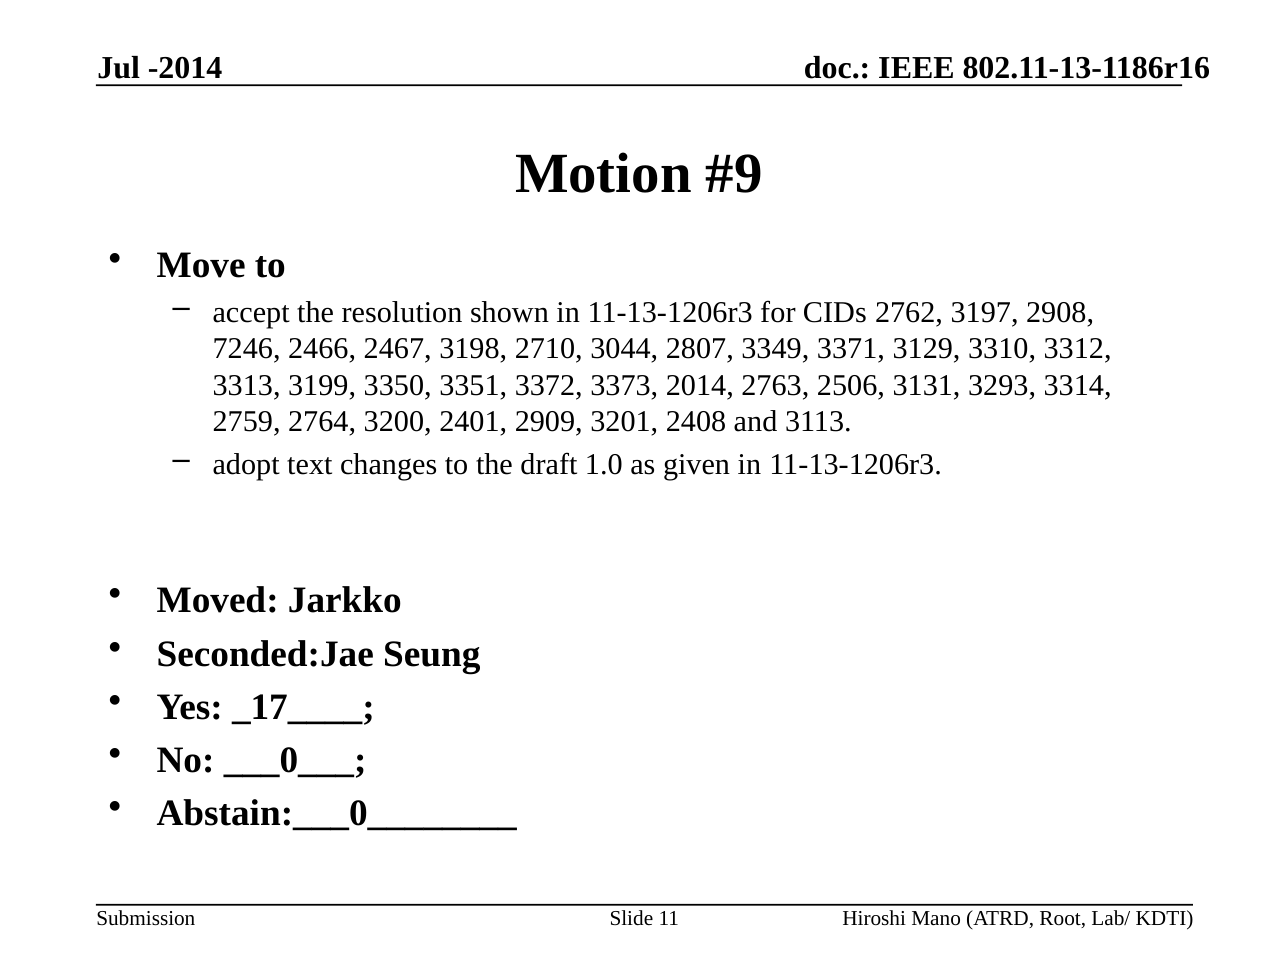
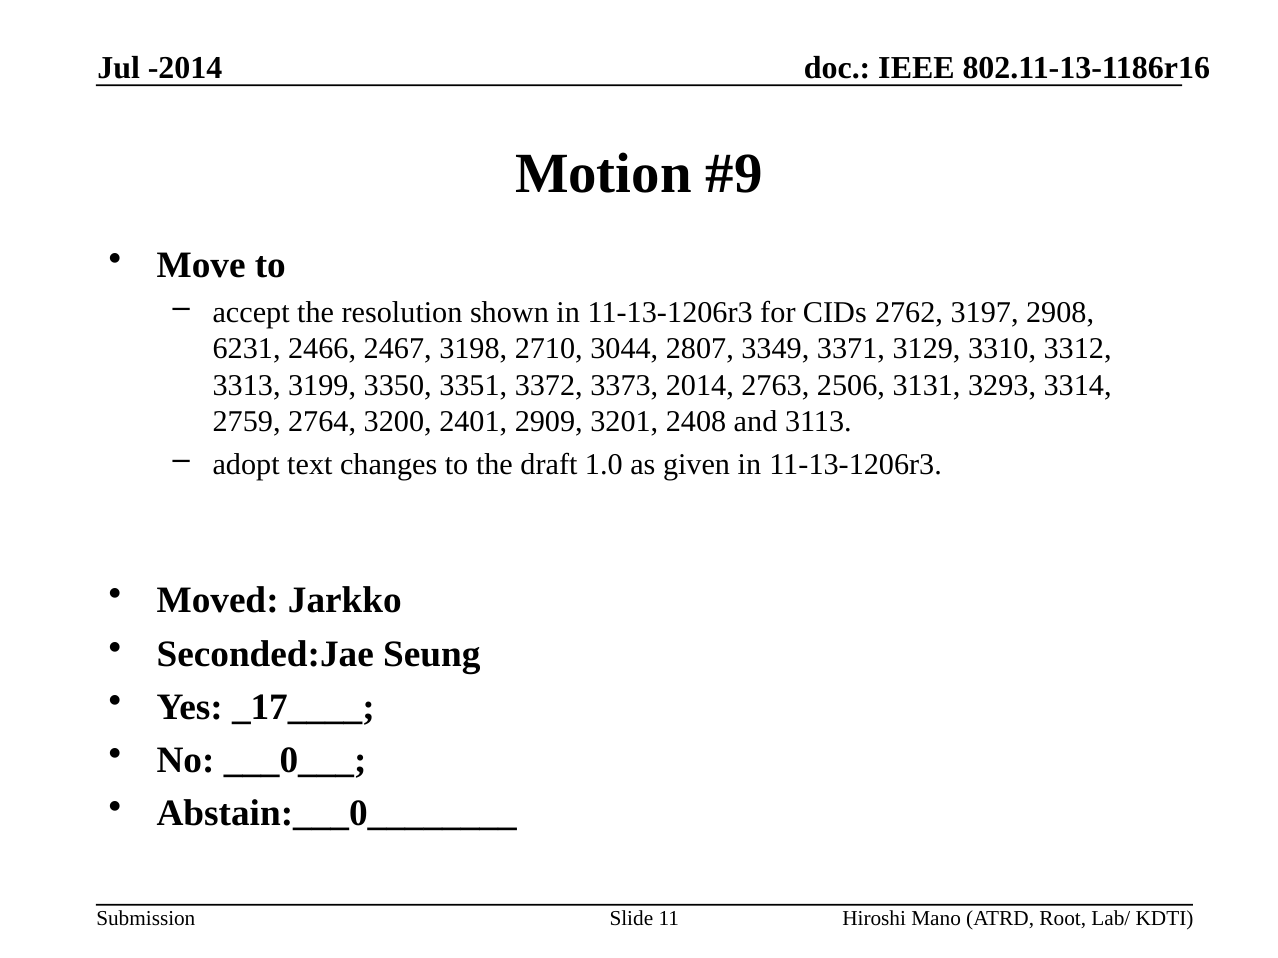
7246: 7246 -> 6231
